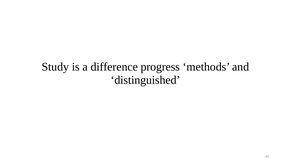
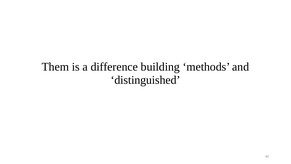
Study: Study -> Them
progress: progress -> building
